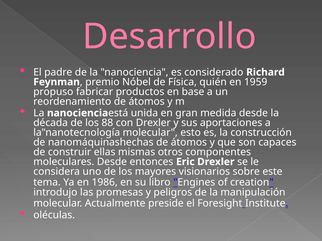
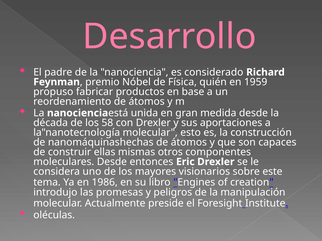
88: 88 -> 58
